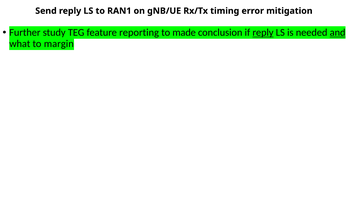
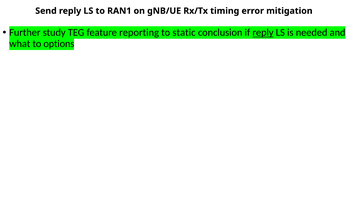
made: made -> static
and underline: present -> none
margin: margin -> options
